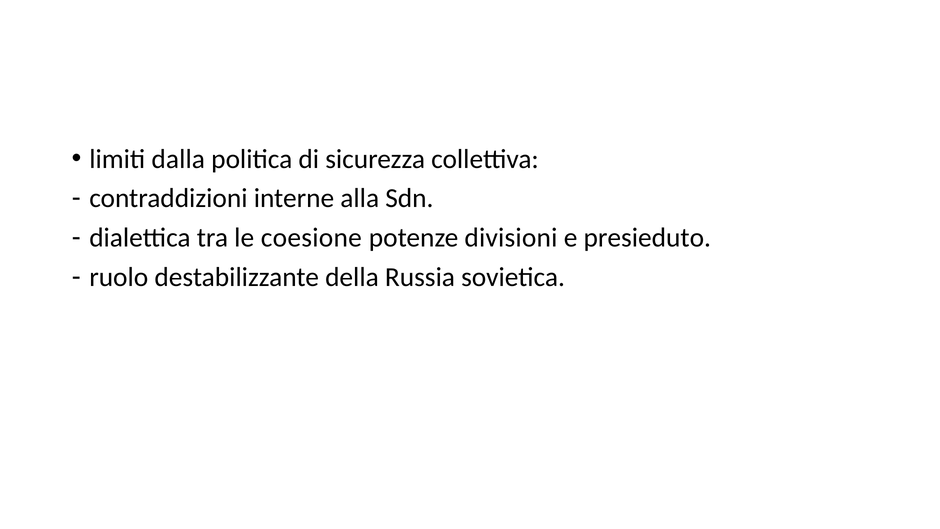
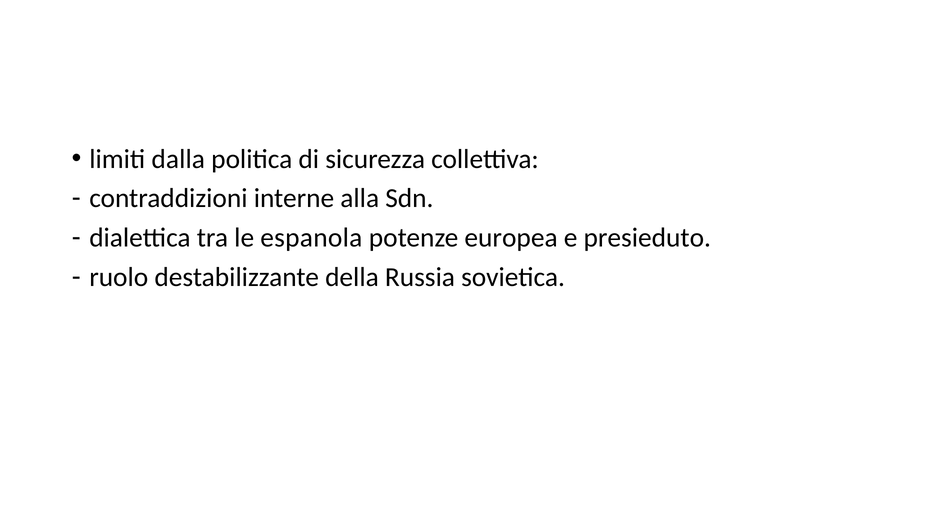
coesione: coesione -> espanola
divisioni: divisioni -> europea
